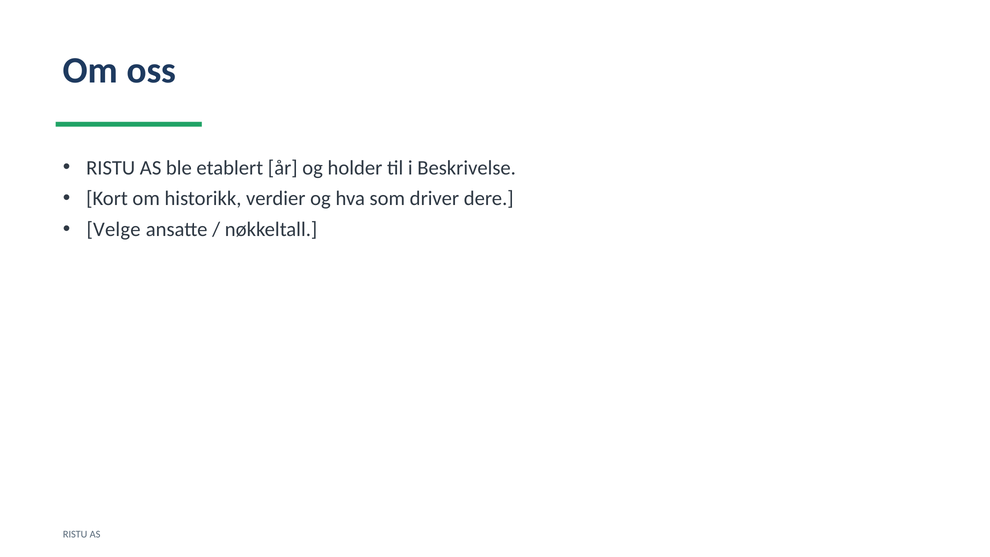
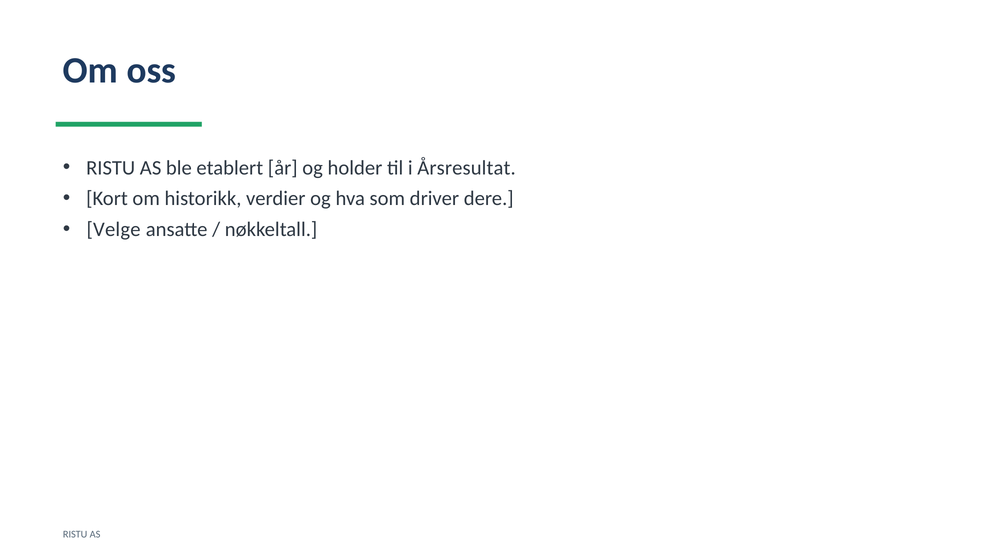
Beskrivelse: Beskrivelse -> Årsresultat
